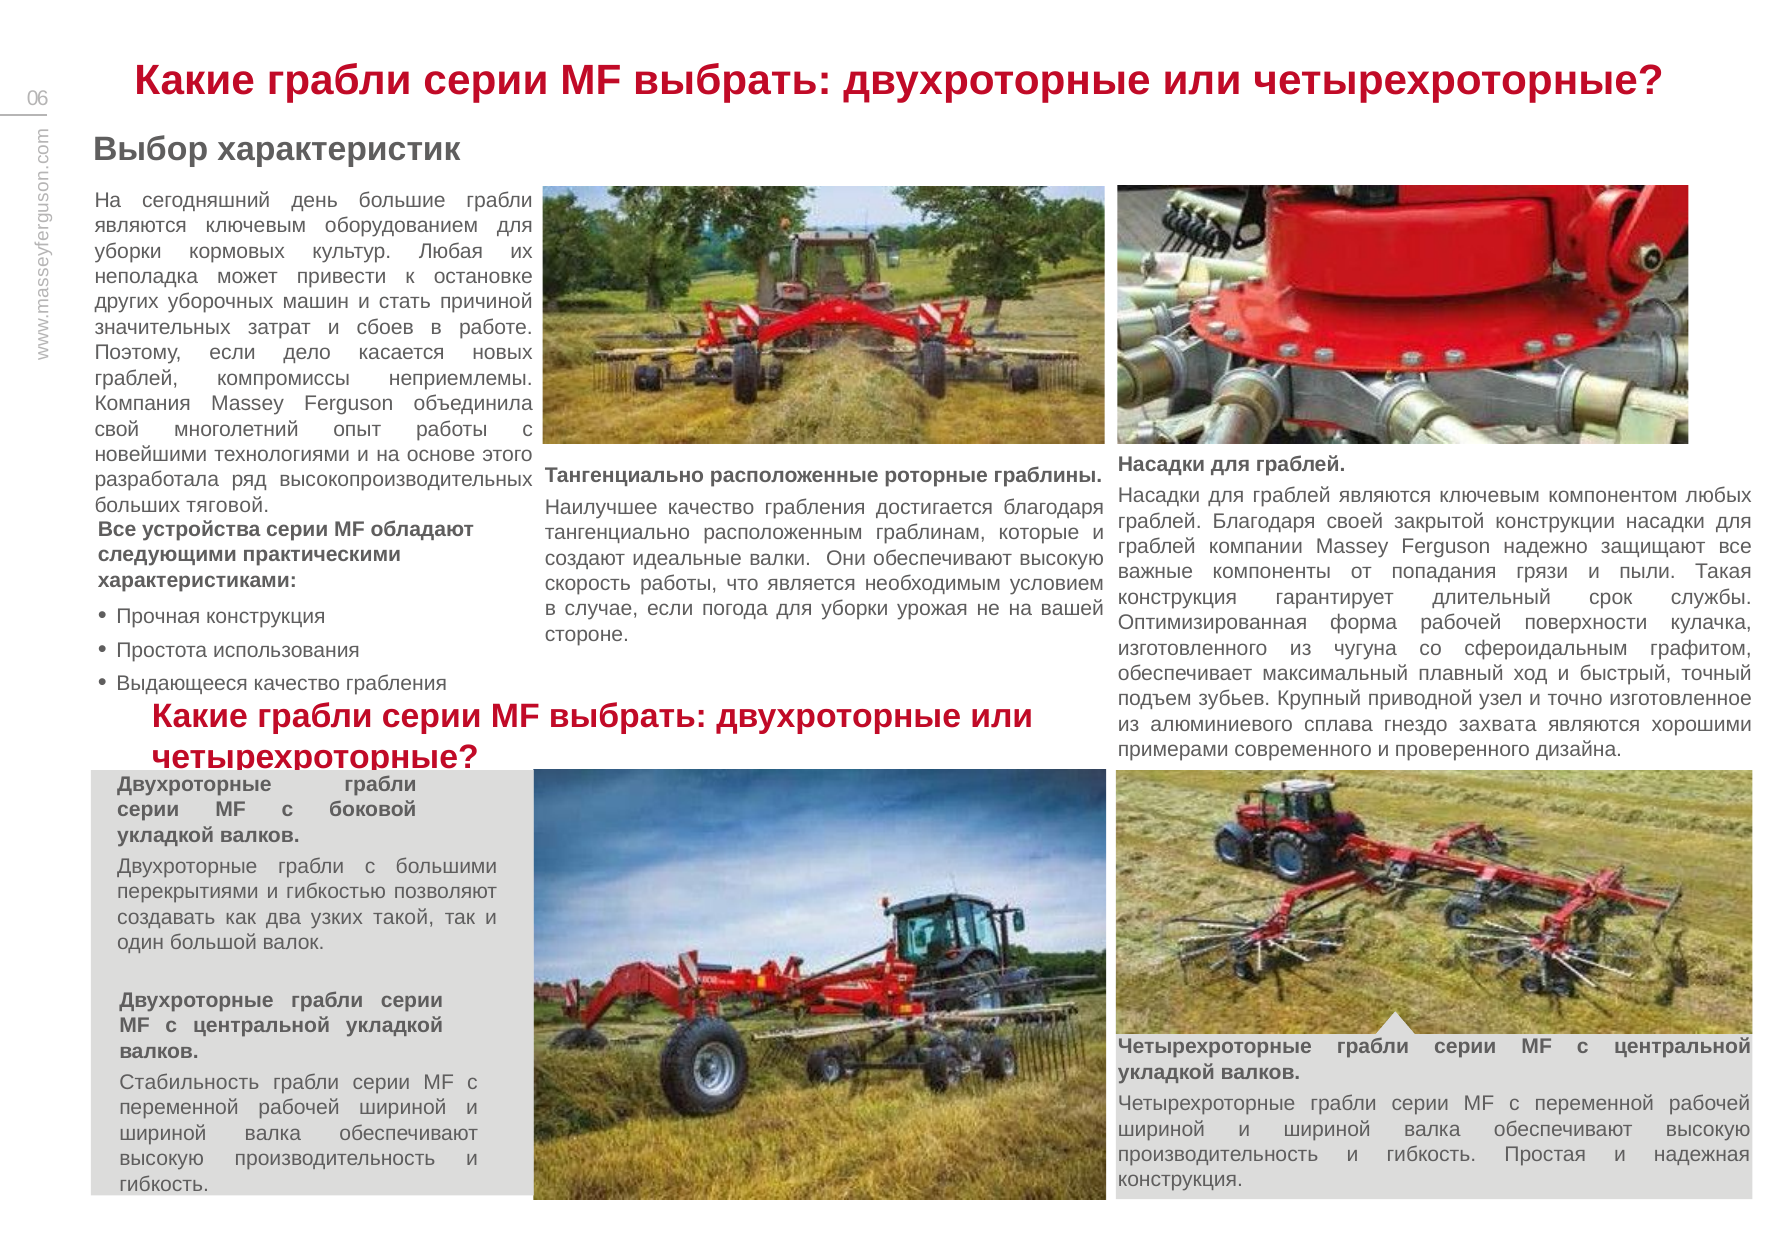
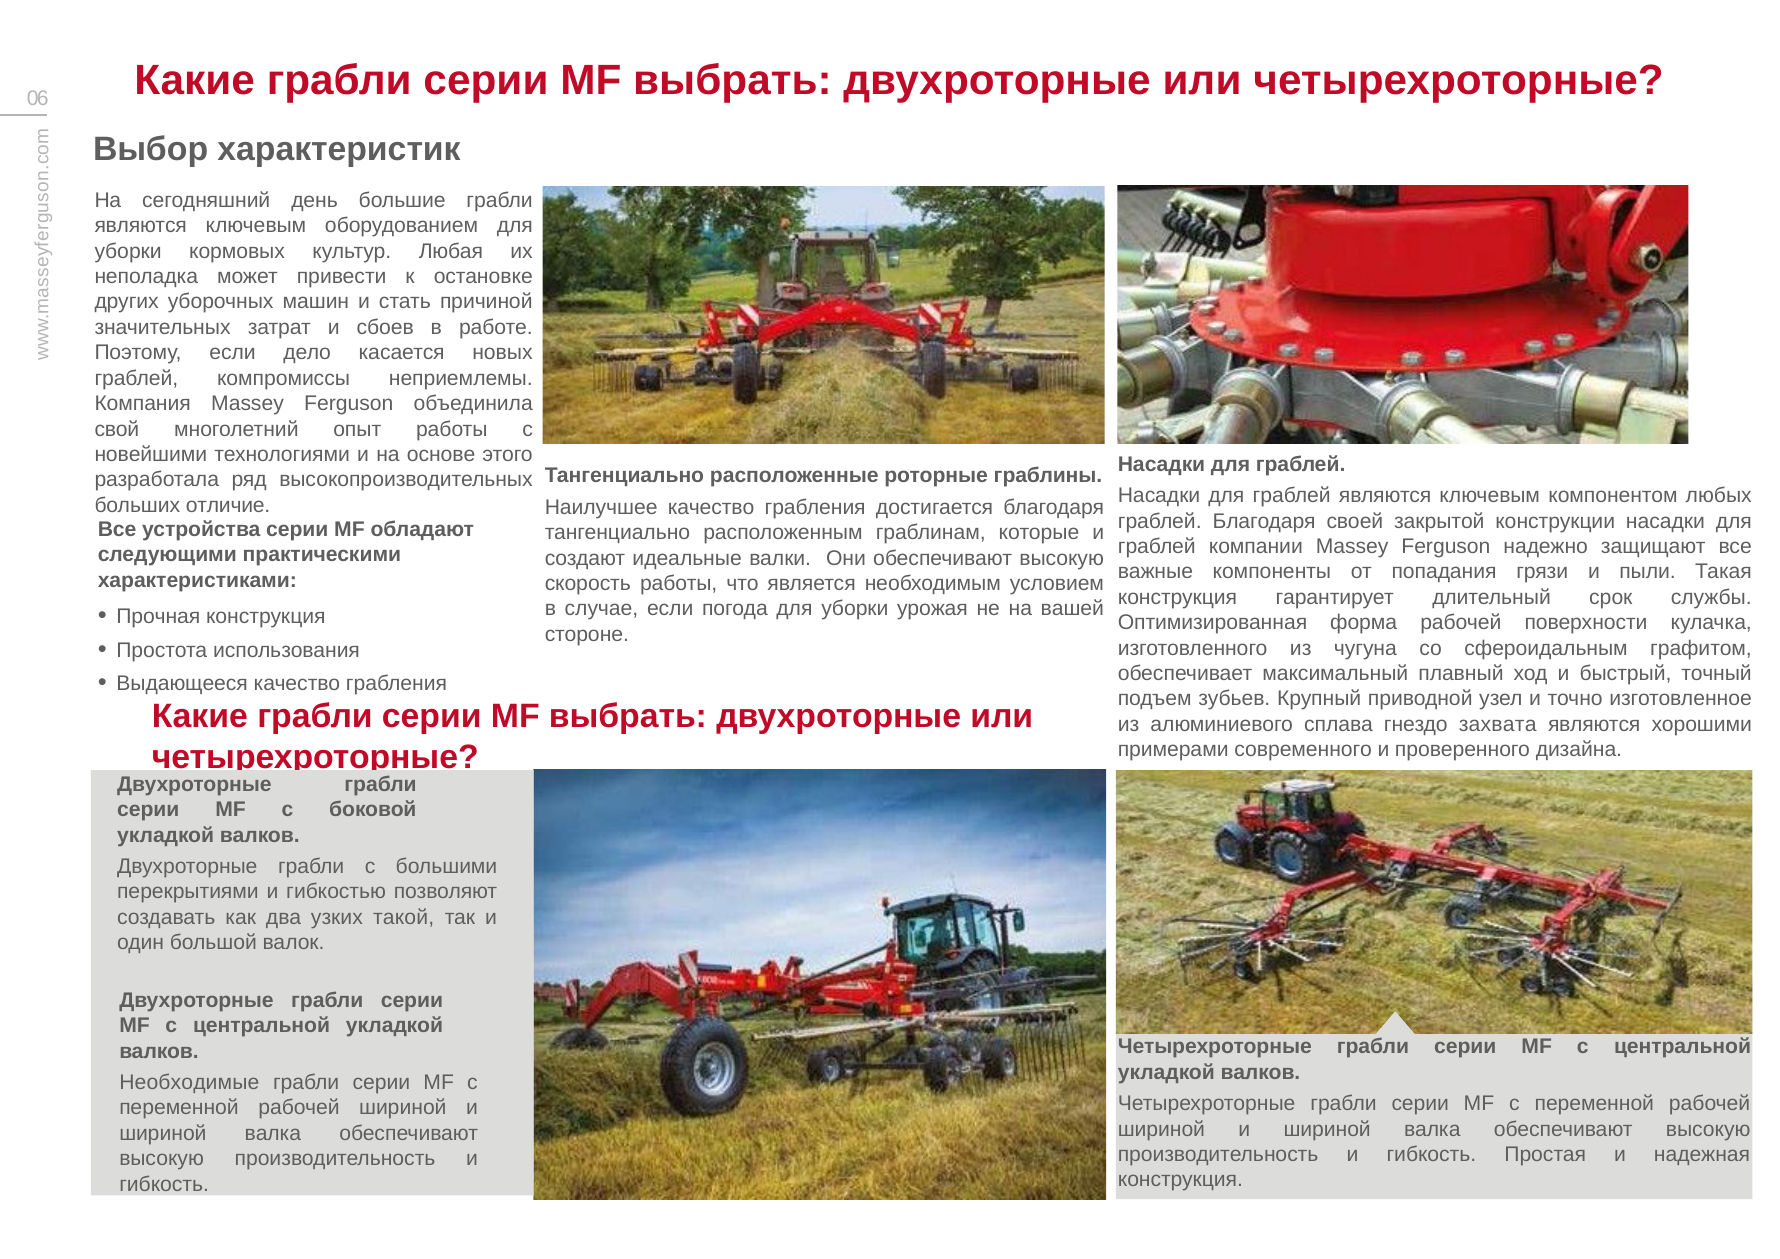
тяговой: тяговой -> отличие
Стабильность: Стабильность -> Необходимые
